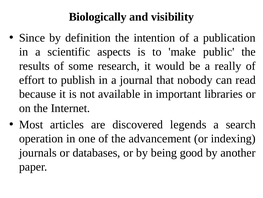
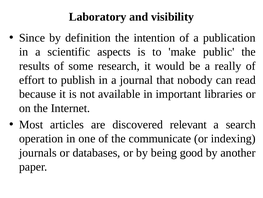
Biologically: Biologically -> Laboratory
legends: legends -> relevant
advancement: advancement -> communicate
